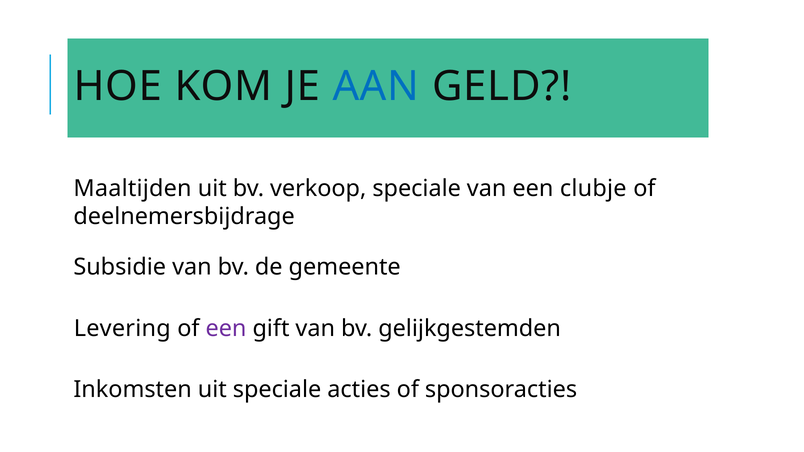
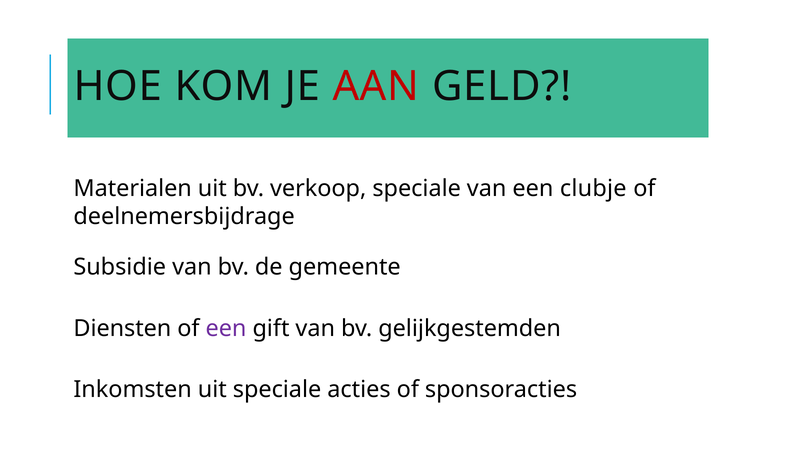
AAN colour: blue -> red
Maaltijden: Maaltijden -> Materialen
Levering: Levering -> Diensten
